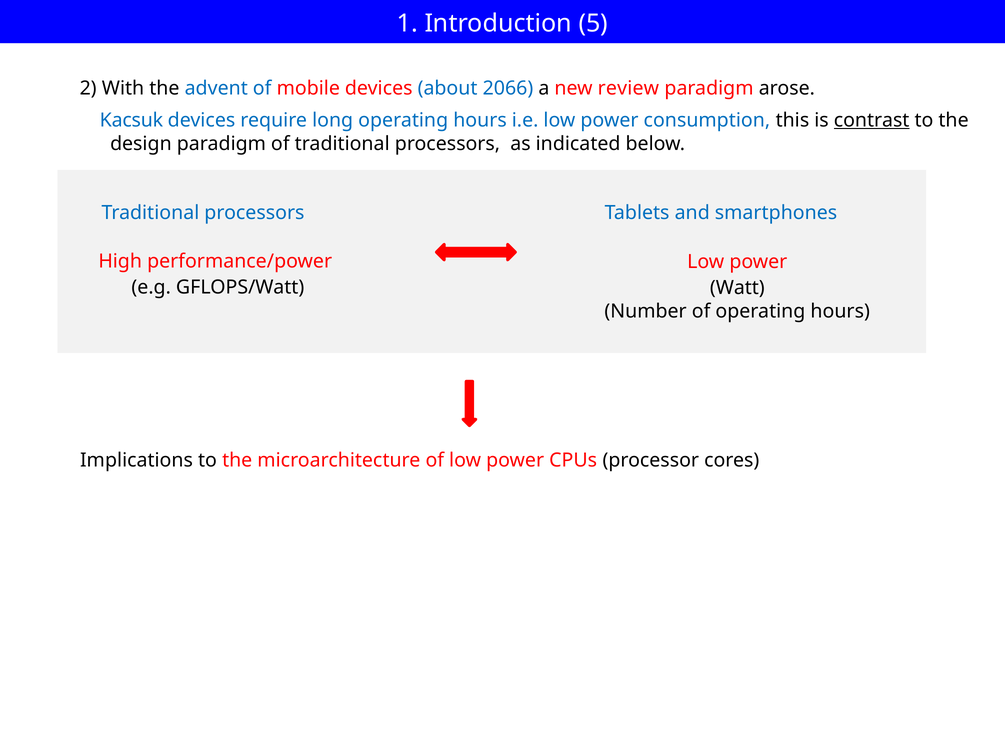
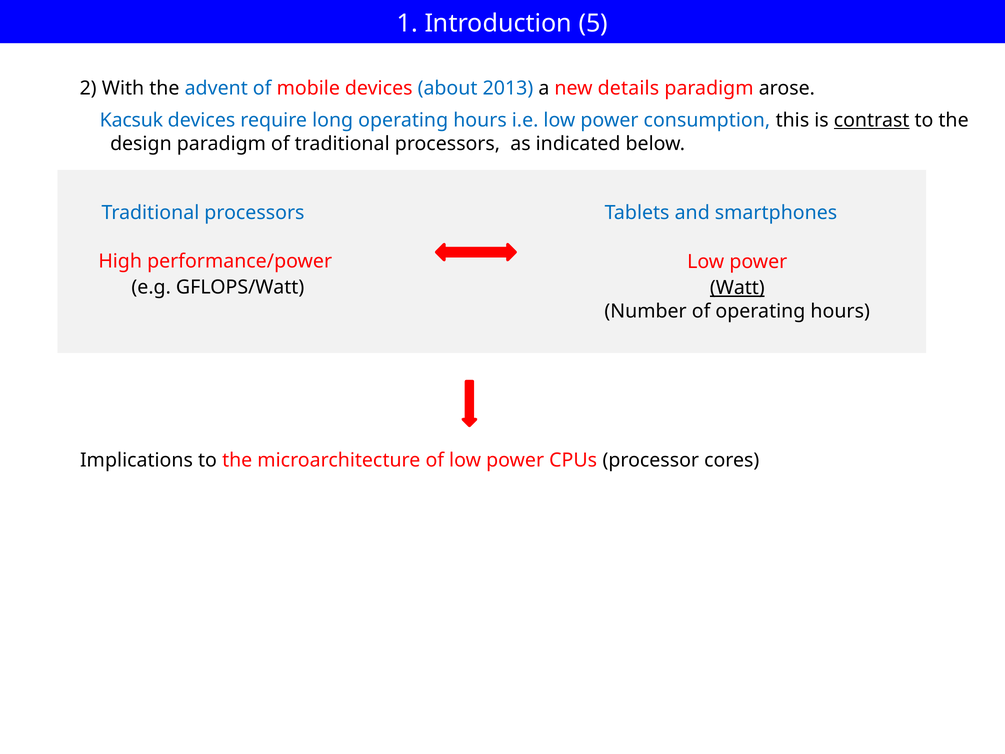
2066: 2066 -> 2013
review: review -> details
Watt underline: none -> present
